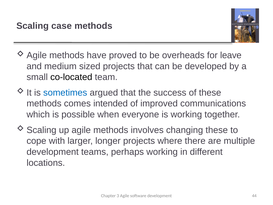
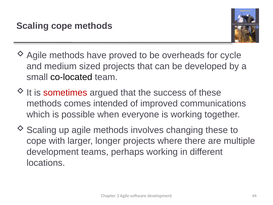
Scaling case: case -> cope
leave: leave -> cycle
sometimes colour: blue -> red
